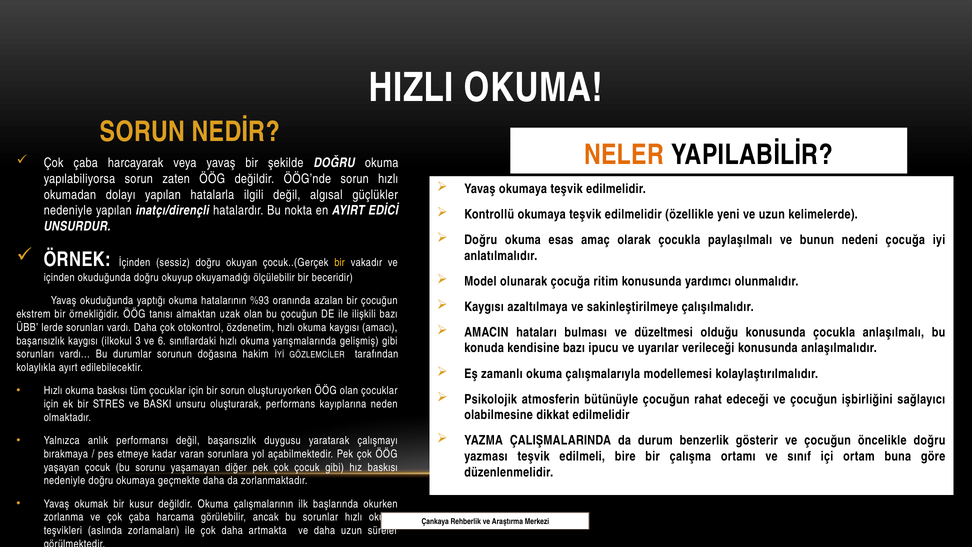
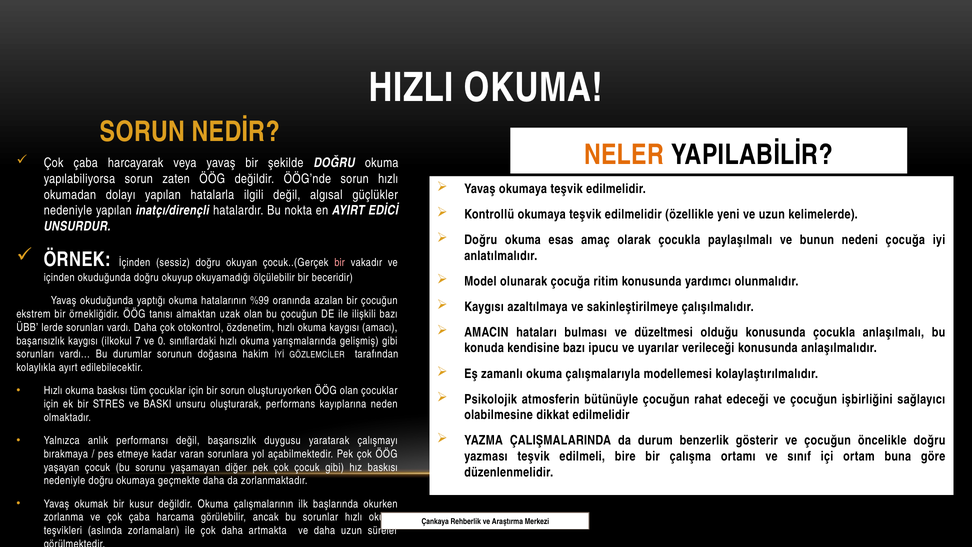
bir at (340, 262) colour: yellow -> pink
%93: %93 -> %99
3: 3 -> 7
6: 6 -> 0
